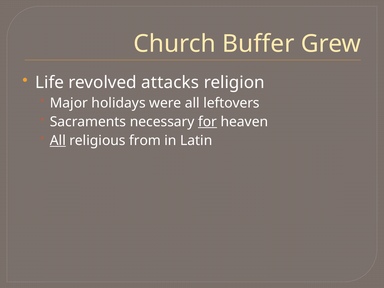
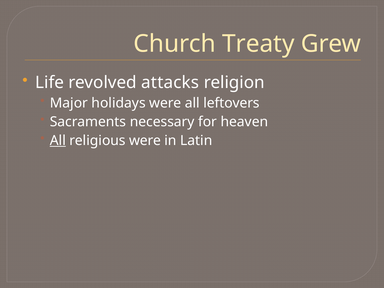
Buffer: Buffer -> Treaty
for underline: present -> none
religious from: from -> were
